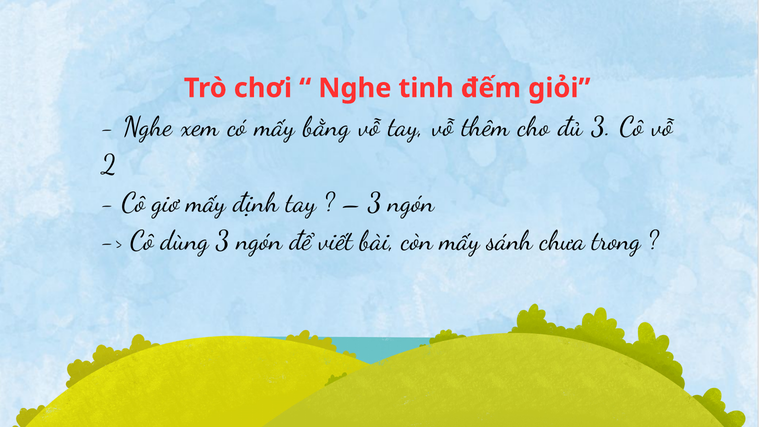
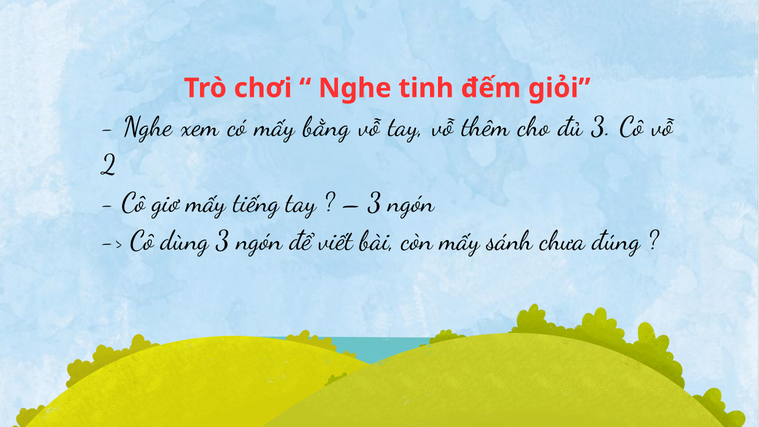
định: định -> tiếng
trong: trong -> đúng
